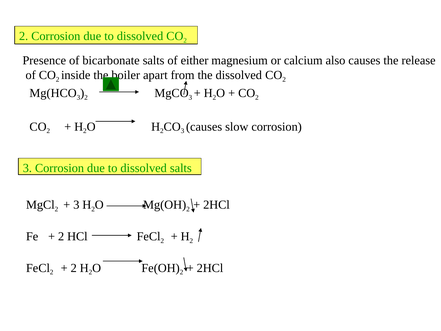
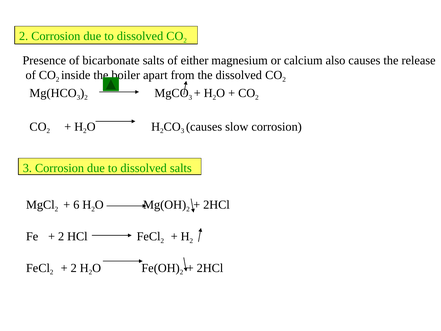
3 at (76, 205): 3 -> 6
